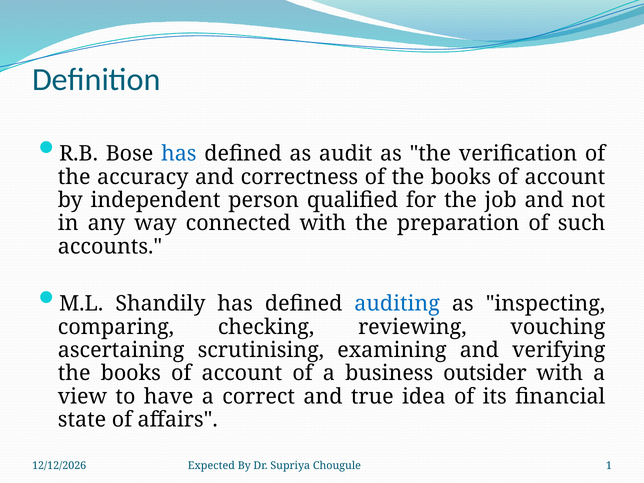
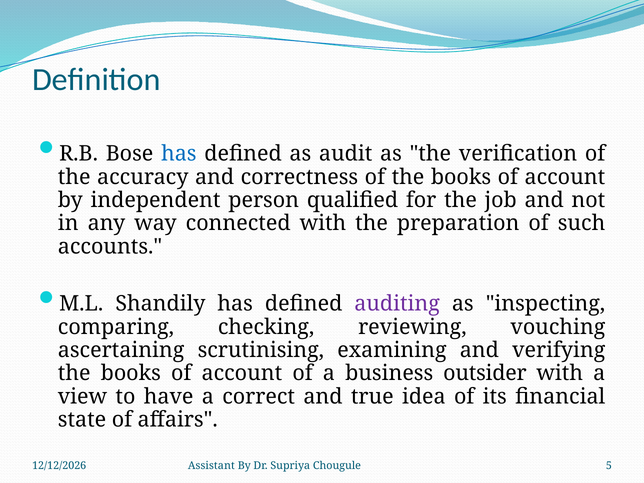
auditing colour: blue -> purple
Expected: Expected -> Assistant
1: 1 -> 5
